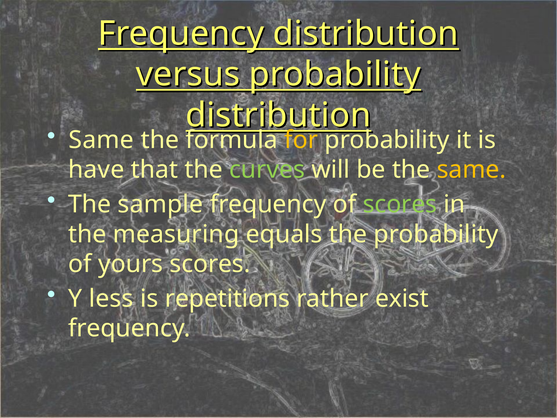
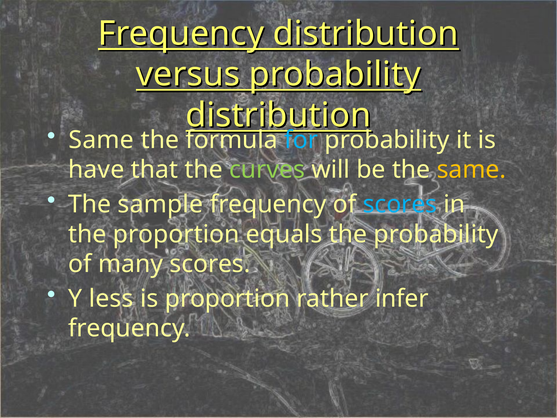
for colour: yellow -> light blue
scores at (400, 204) colour: light green -> light blue
the measuring: measuring -> proportion
yours: yours -> many
is repetitions: repetitions -> proportion
exist: exist -> infer
